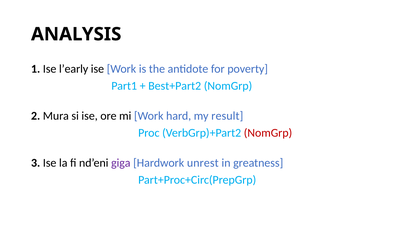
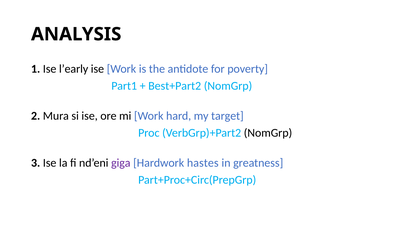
result: result -> target
NomGrp at (268, 133) colour: red -> black
unrest: unrest -> hastes
